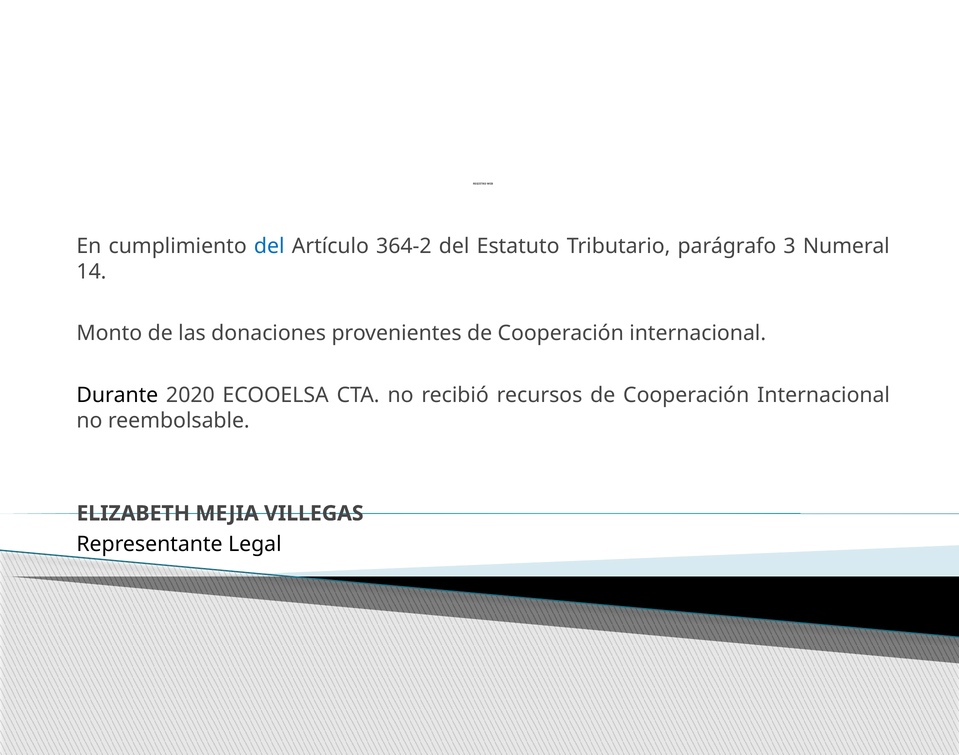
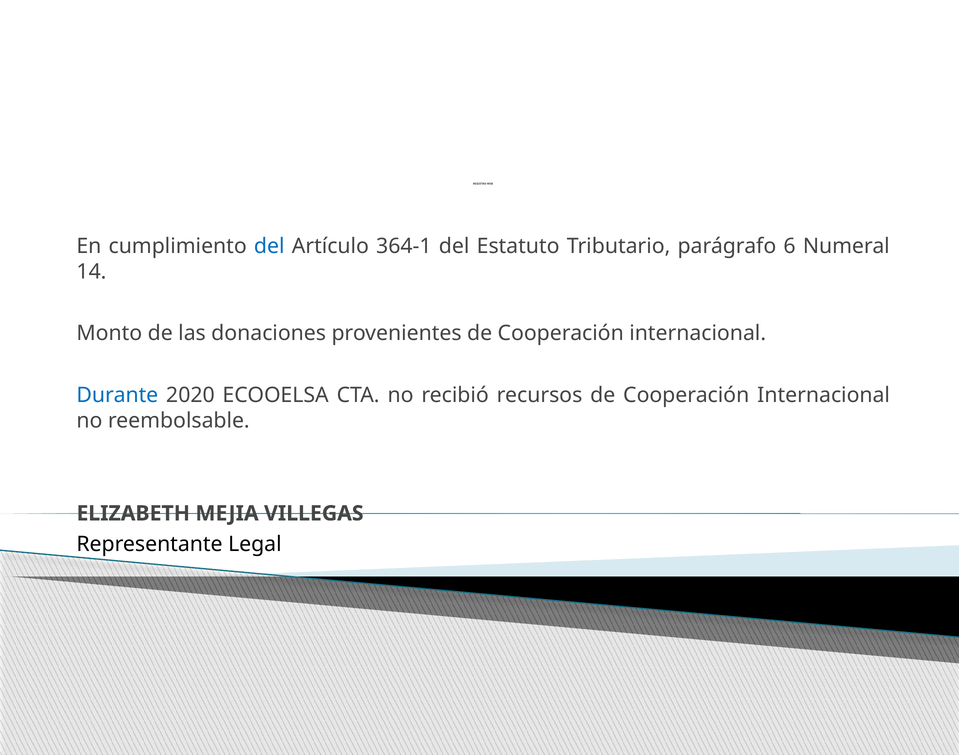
364-2: 364-2 -> 364-1
3: 3 -> 6
Durante colour: black -> blue
